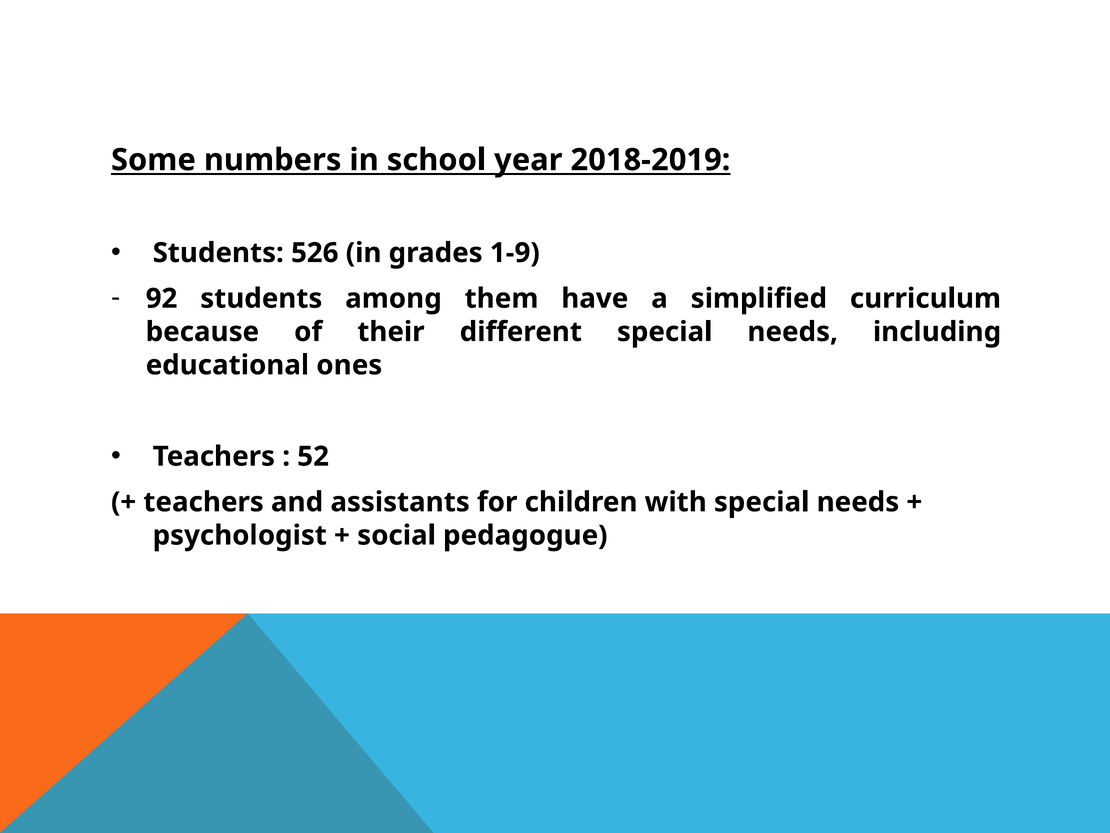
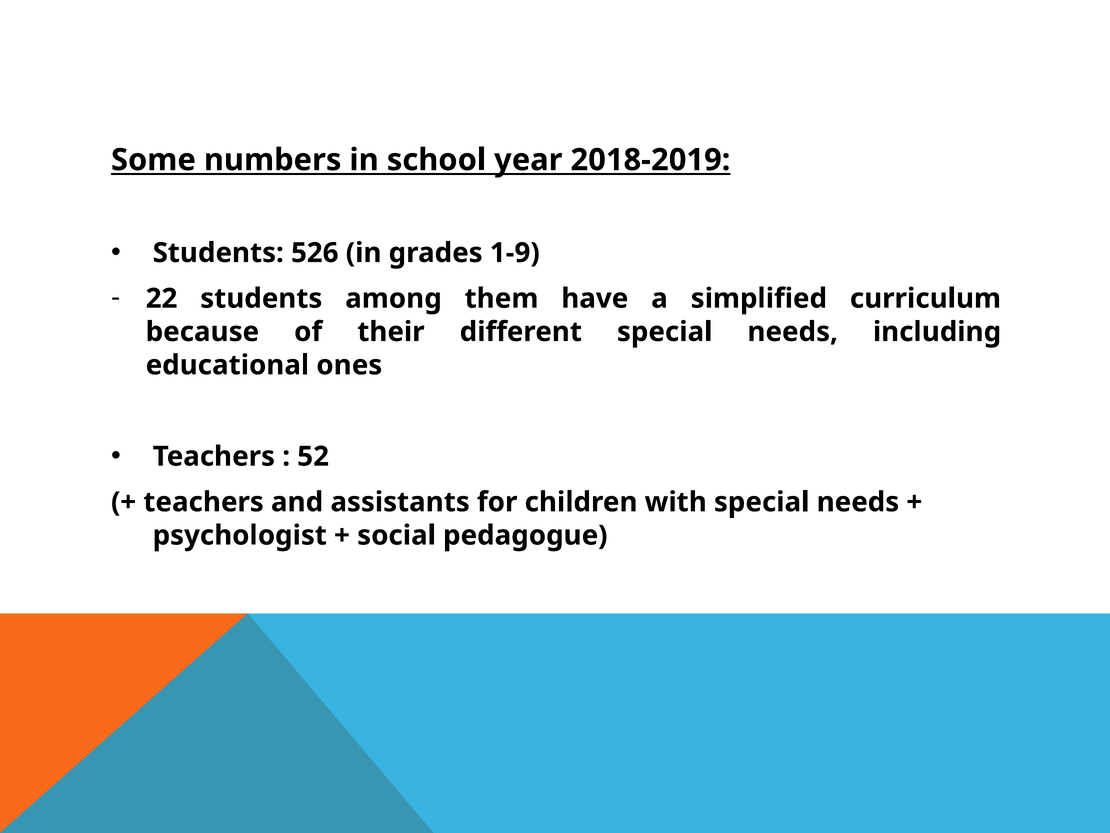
92: 92 -> 22
